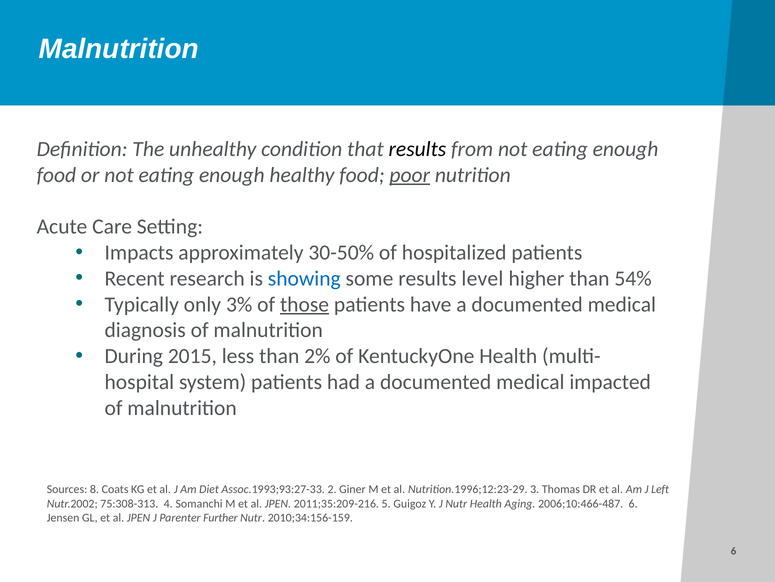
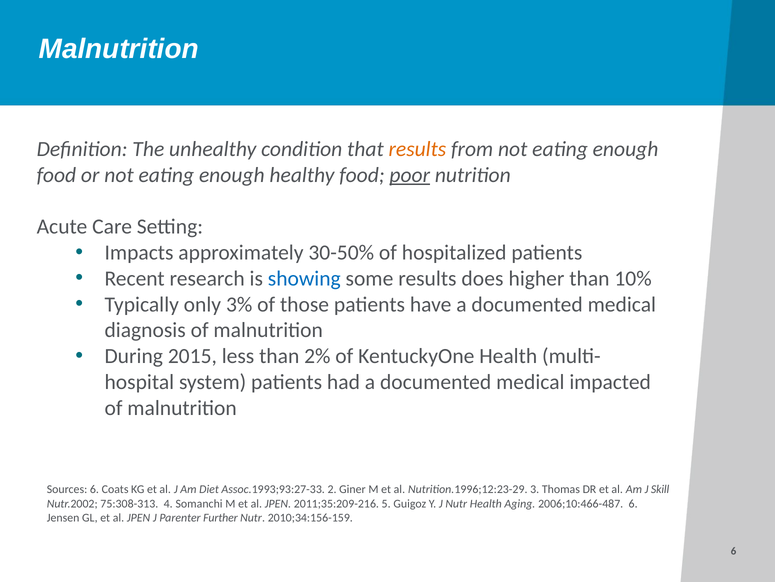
results at (417, 149) colour: black -> orange
level: level -> does
54%: 54% -> 10%
those underline: present -> none
Sources 8: 8 -> 6
Left: Left -> Skill
